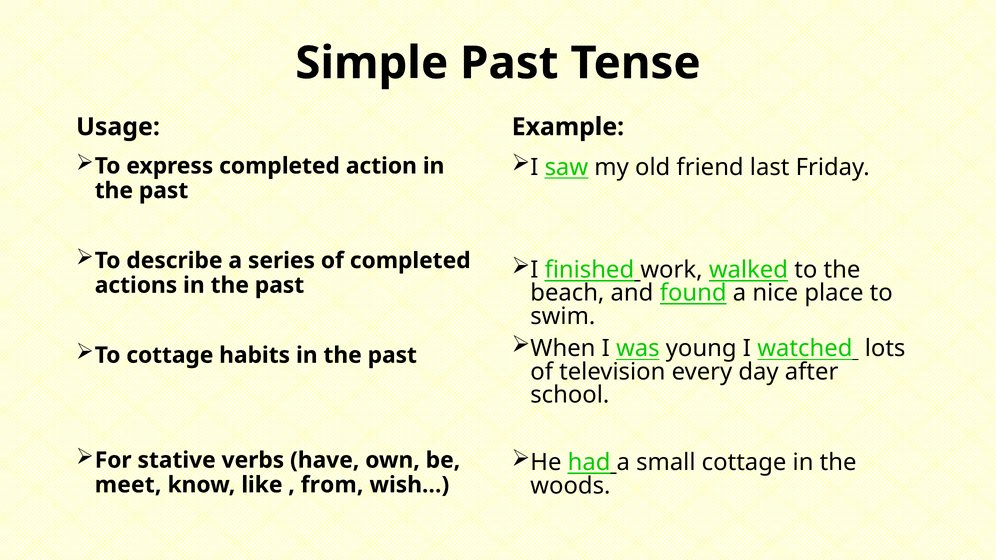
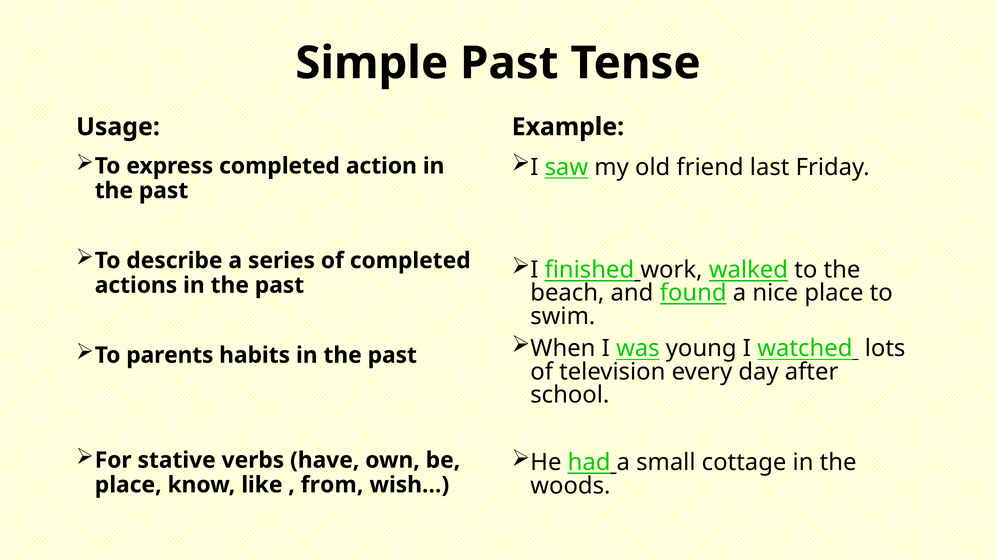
To cottage: cottage -> parents
meet at (128, 485): meet -> place
